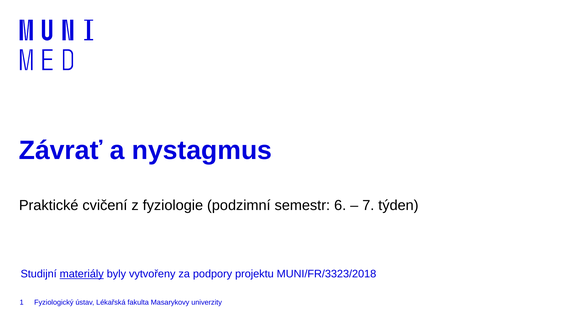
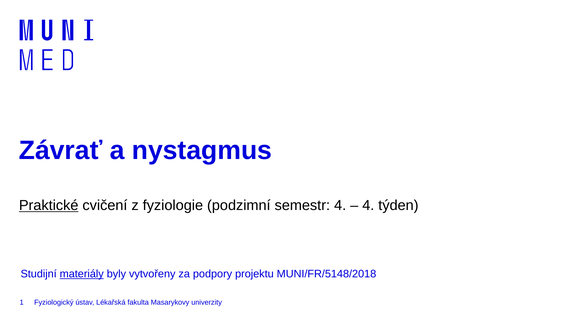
Praktické underline: none -> present
semestr 6: 6 -> 4
7 at (368, 205): 7 -> 4
MUNI/FR/3323/2018: MUNI/FR/3323/2018 -> MUNI/FR/5148/2018
